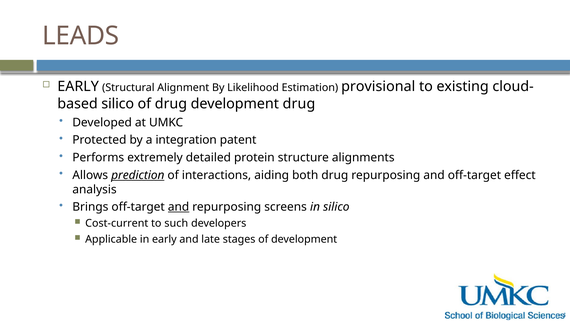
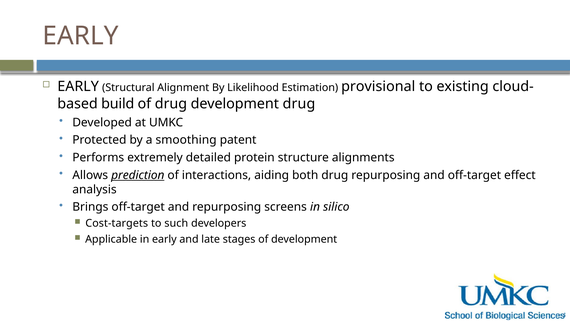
LEADS at (81, 36): LEADS -> EARLY
silico at (118, 104): silico -> build
integration: integration -> smoothing
and at (179, 207) underline: present -> none
Cost-current: Cost-current -> Cost-targets
